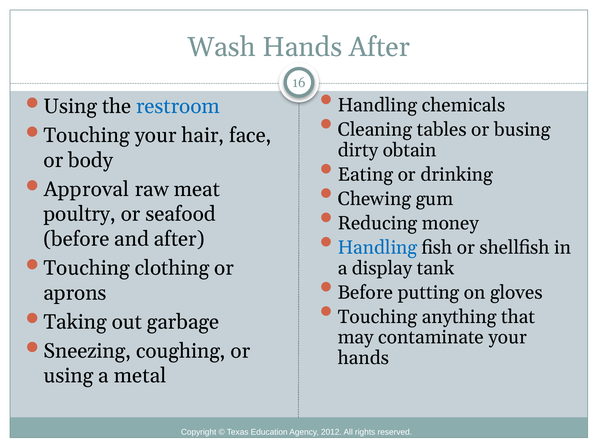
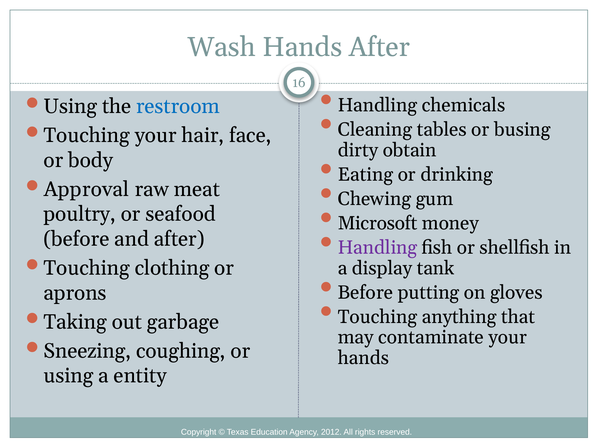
Reducing: Reducing -> Microsoft
Handling at (378, 248) colour: blue -> purple
metal: metal -> entity
